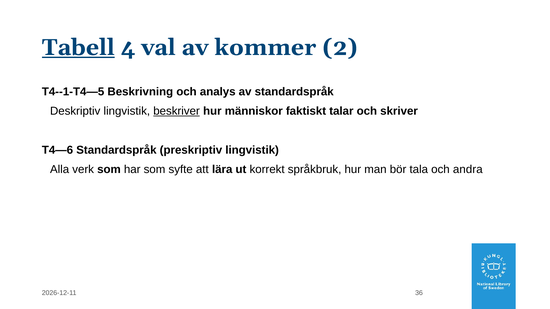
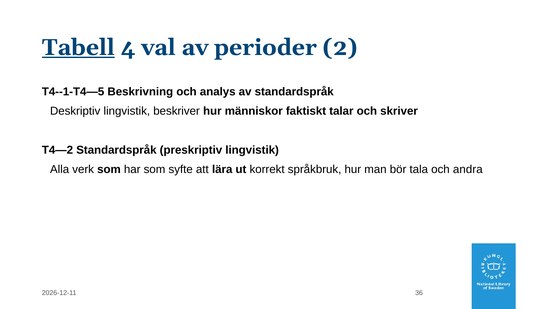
kommer: kommer -> perioder
beskriver underline: present -> none
T4—6: T4—6 -> T4—2
